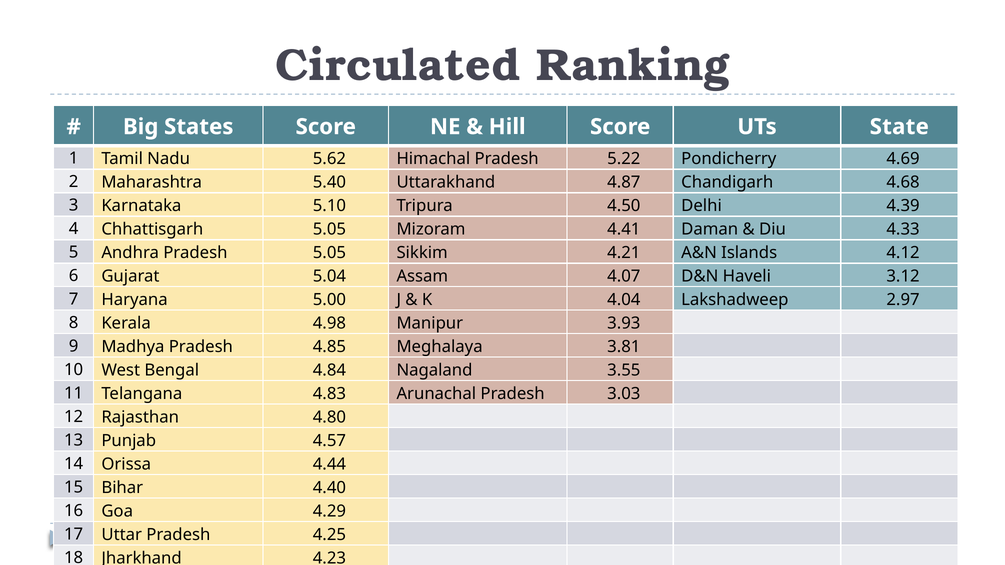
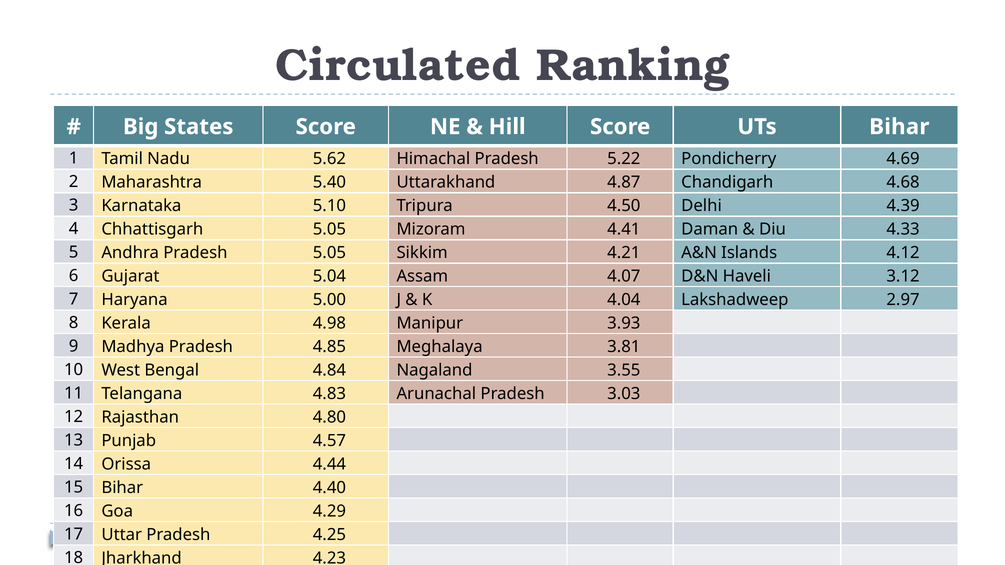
UTs State: State -> Bihar
